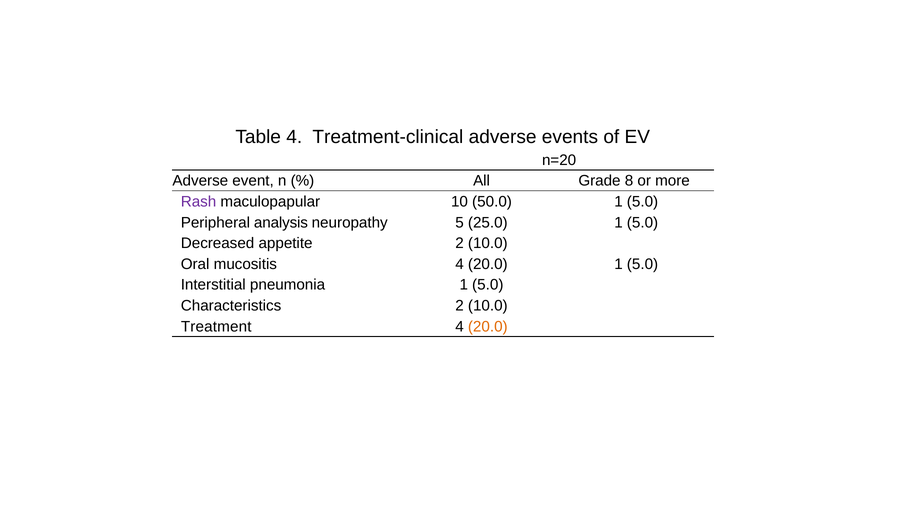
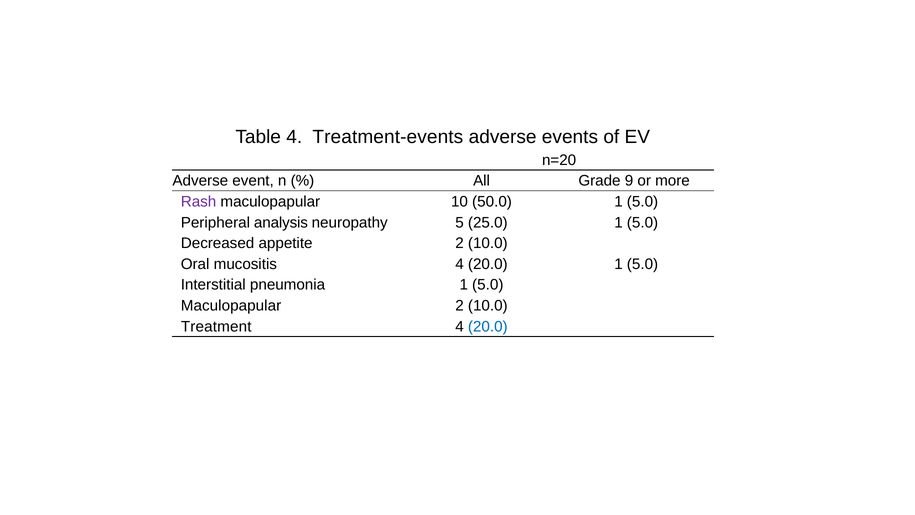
Treatment-clinical: Treatment-clinical -> Treatment-events
8: 8 -> 9
Characteristics at (231, 306): Characteristics -> Maculopapular
20.0 at (488, 326) colour: orange -> blue
